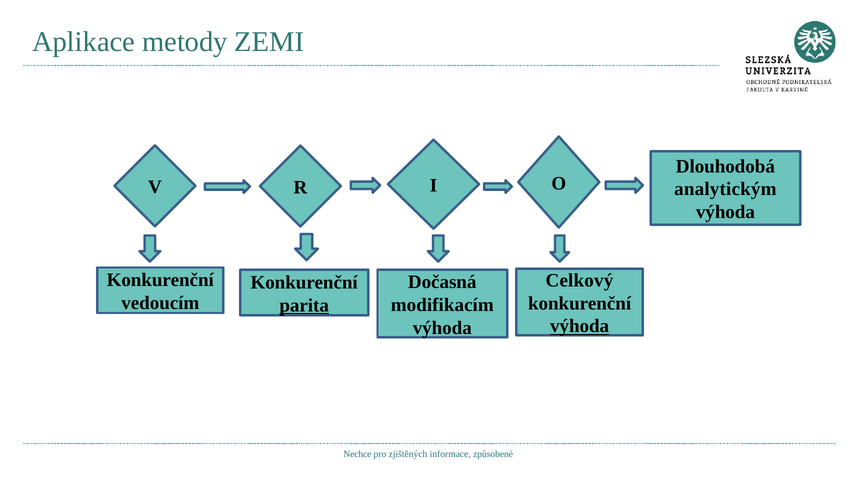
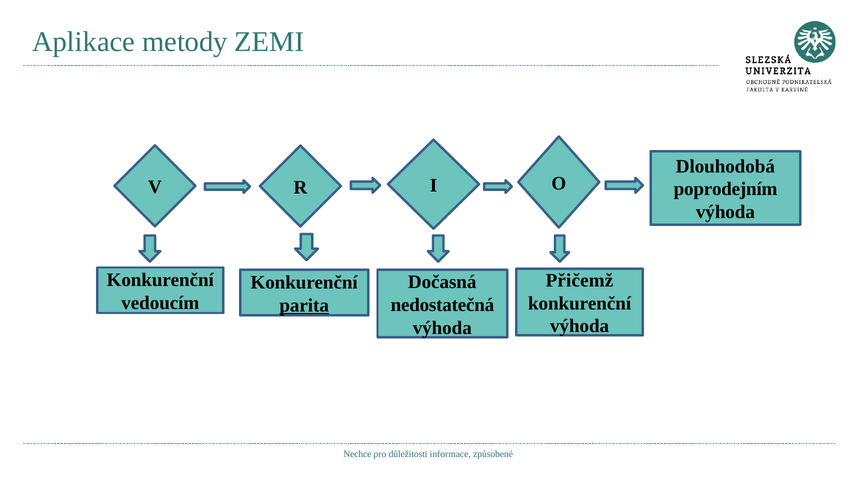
analytickým: analytickým -> poprodejním
Celkový: Celkový -> Přičemž
modifikacím: modifikacím -> nedostatečná
výhoda at (580, 326) underline: present -> none
zjištěných: zjištěných -> důležitosti
